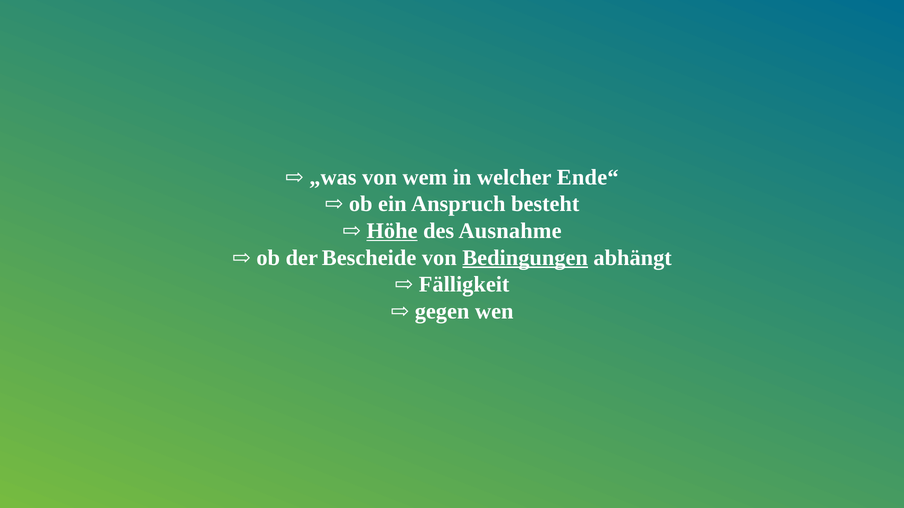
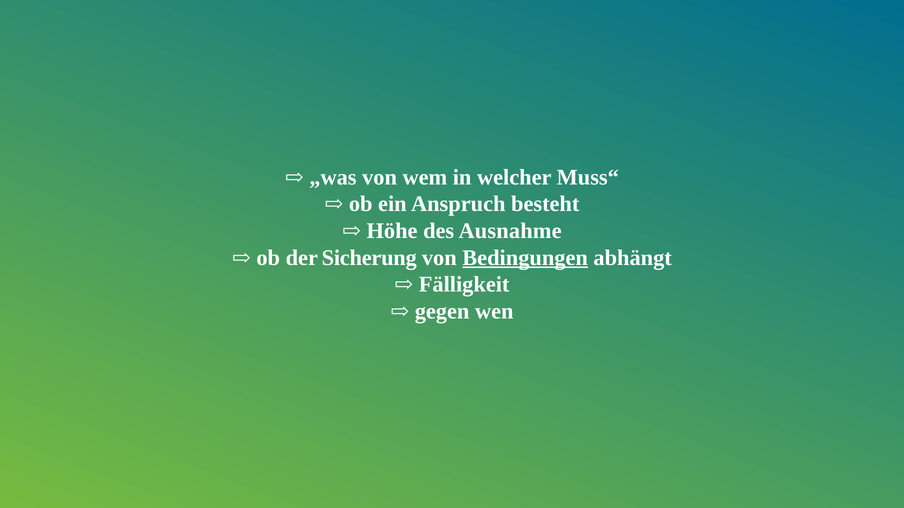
Ende“: Ende“ -> Muss“
Höhe underline: present -> none
Bescheide: Bescheide -> Sicherung
